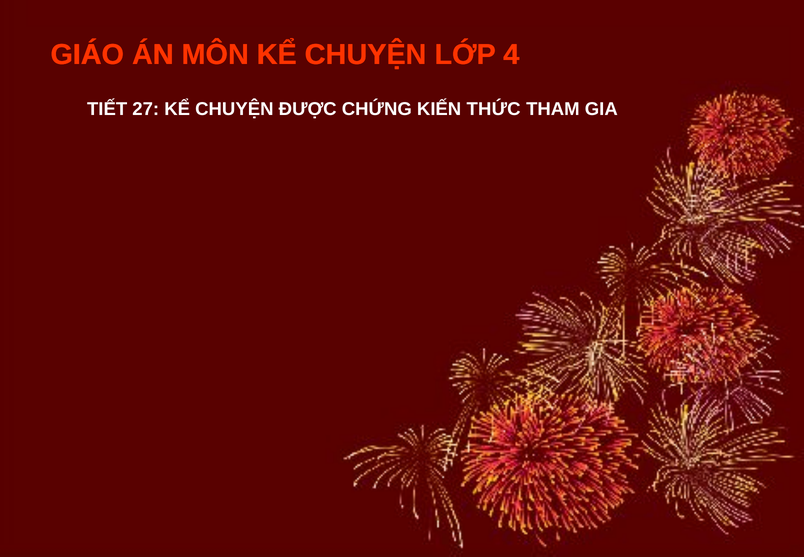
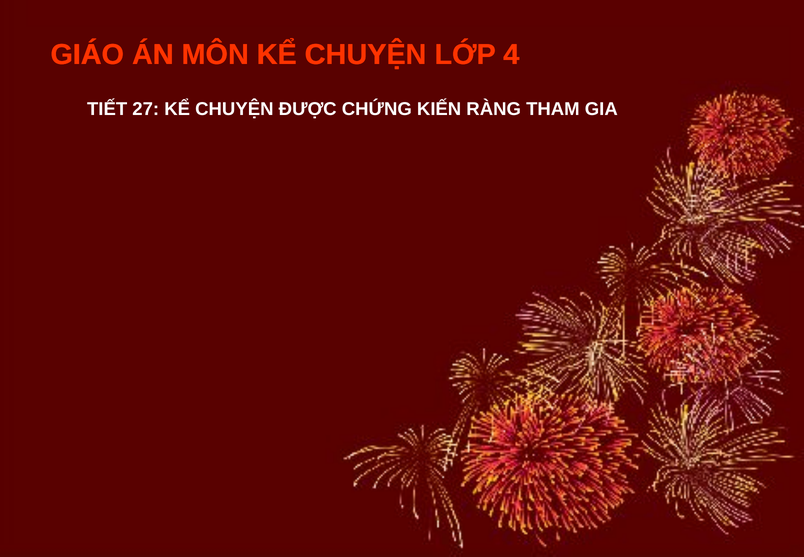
THỨC: THỨC -> RÀNG
